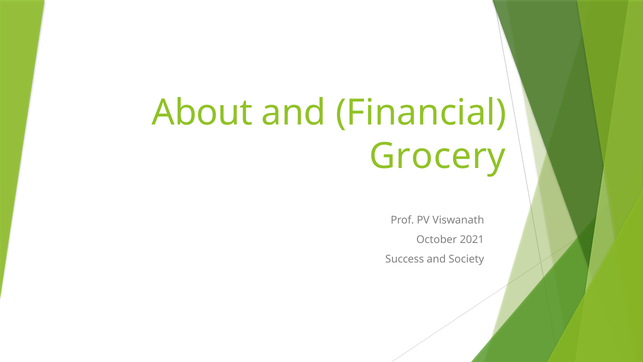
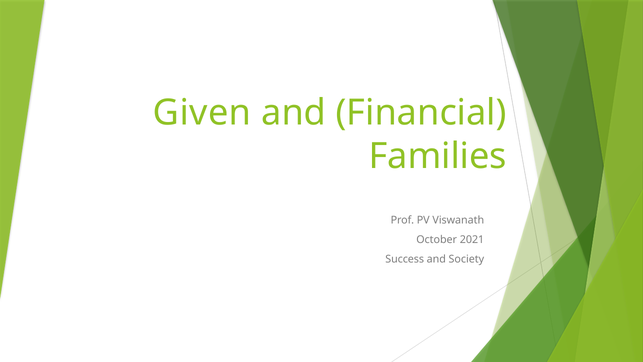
About: About -> Given
Grocery: Grocery -> Families
